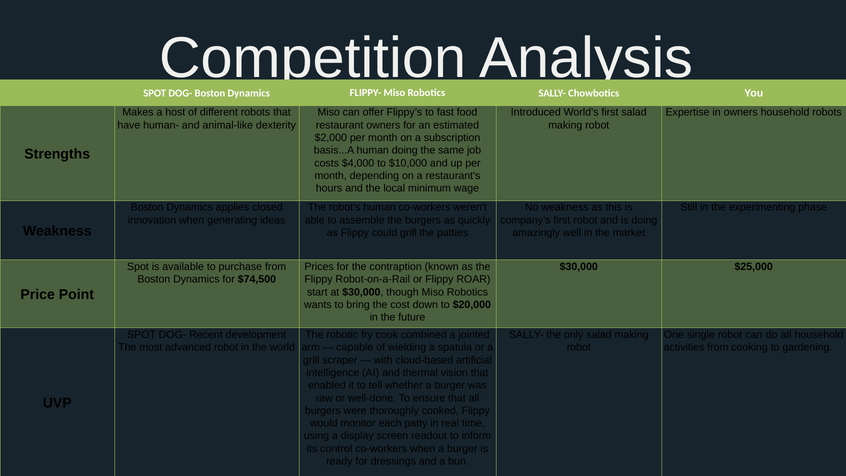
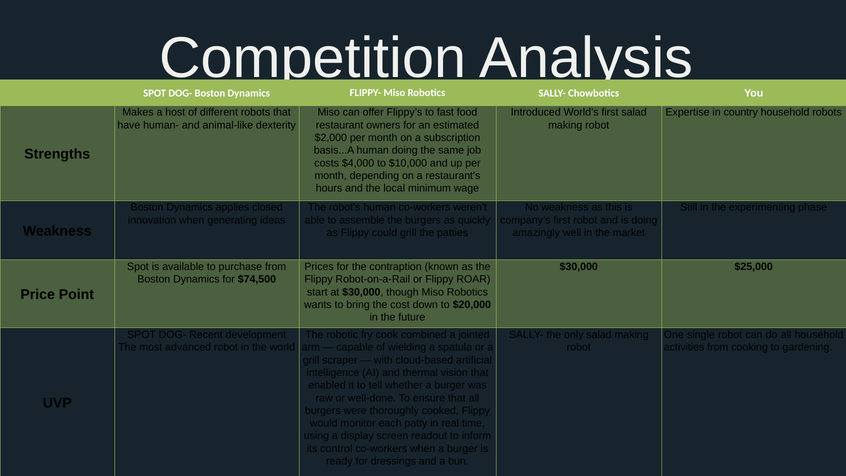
in owners: owners -> country
